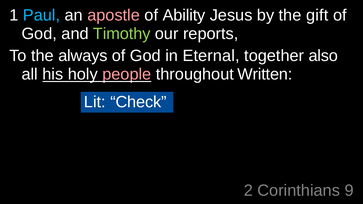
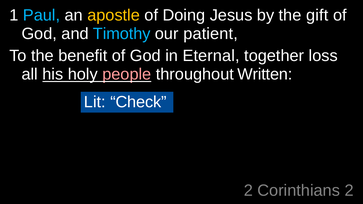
apostle colour: pink -> yellow
Ability: Ability -> Doing
Timothy colour: light green -> light blue
reports: reports -> patient
always: always -> benefit
also: also -> loss
Corinthians 9: 9 -> 2
